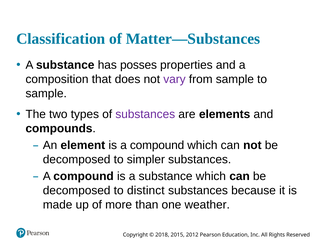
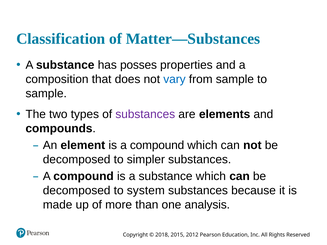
vary colour: purple -> blue
distinct: distinct -> system
weather: weather -> analysis
